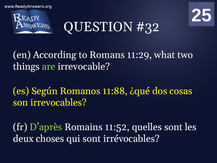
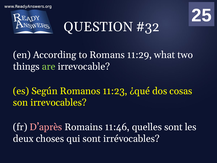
11:88: 11:88 -> 11:23
D’après colour: light green -> pink
11:52: 11:52 -> 11:46
